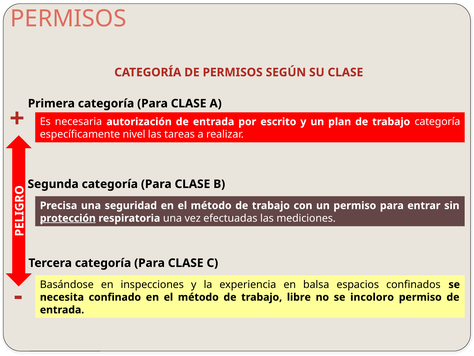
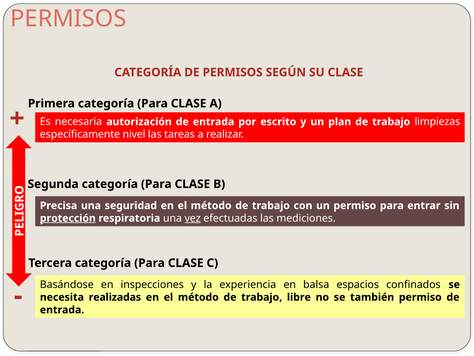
trabajo categoría: categoría -> limpiezas
vez underline: none -> present
confinado: confinado -> realizadas
incoloro: incoloro -> también
